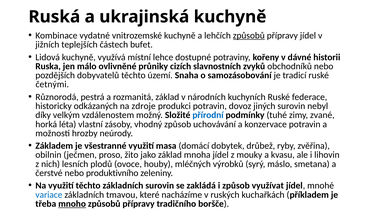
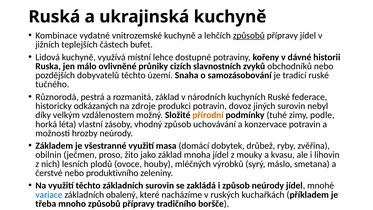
četnými: četnými -> tučného
přírodní colour: blue -> orange
zvané: zvané -> podle
způsob využívat: využívat -> neúrody
tmavou: tmavou -> obalený
mnoho underline: present -> none
